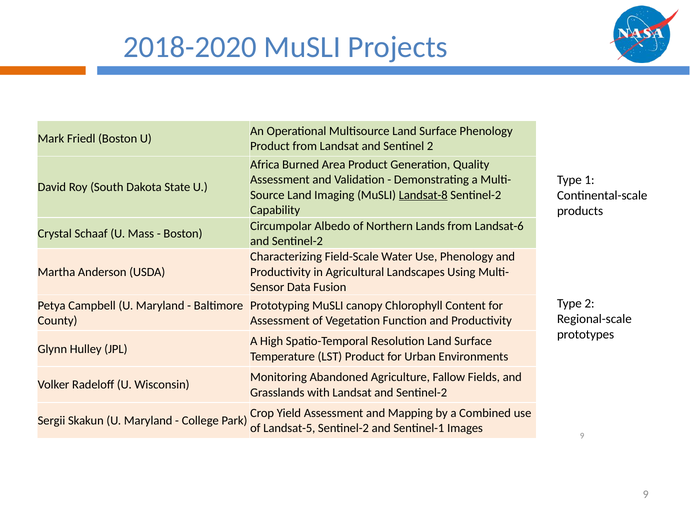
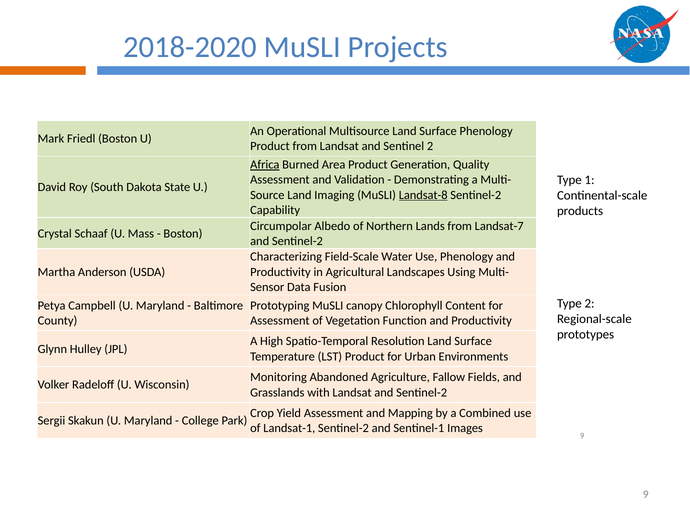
Africa underline: none -> present
Landsat-6: Landsat-6 -> Landsat-7
Landsat-5: Landsat-5 -> Landsat-1
